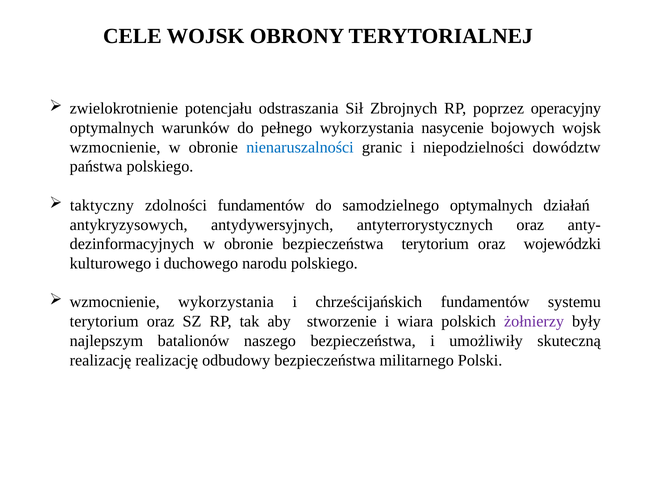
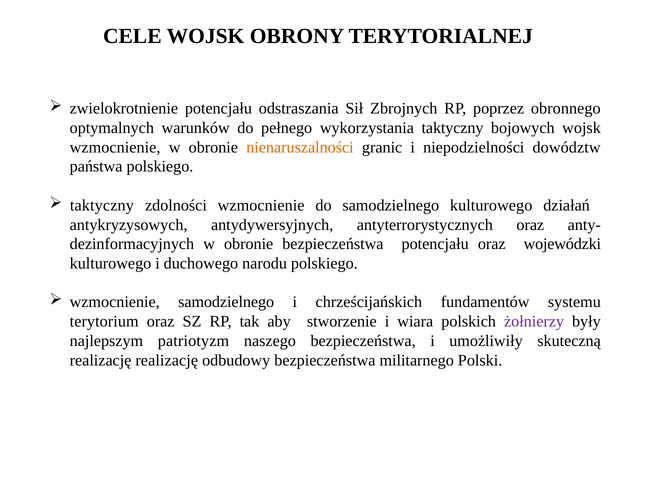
operacyjny: operacyjny -> obronnego
wykorzystania nasycenie: nasycenie -> taktyczny
nienaruszalności colour: blue -> orange
zdolności fundamentów: fundamentów -> wzmocnienie
samodzielnego optymalnych: optymalnych -> kulturowego
bezpieczeństwa terytorium: terytorium -> potencjału
wzmocnienie wykorzystania: wykorzystania -> samodzielnego
batalionów: batalionów -> patriotyzm
